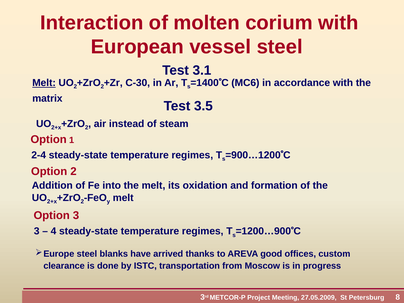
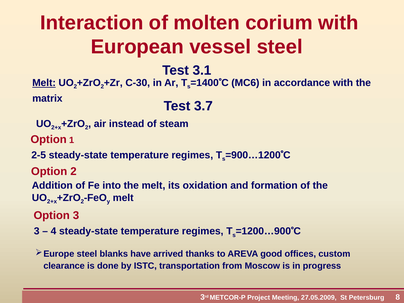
3.5: 3.5 -> 3.7
2-4: 2-4 -> 2-5
